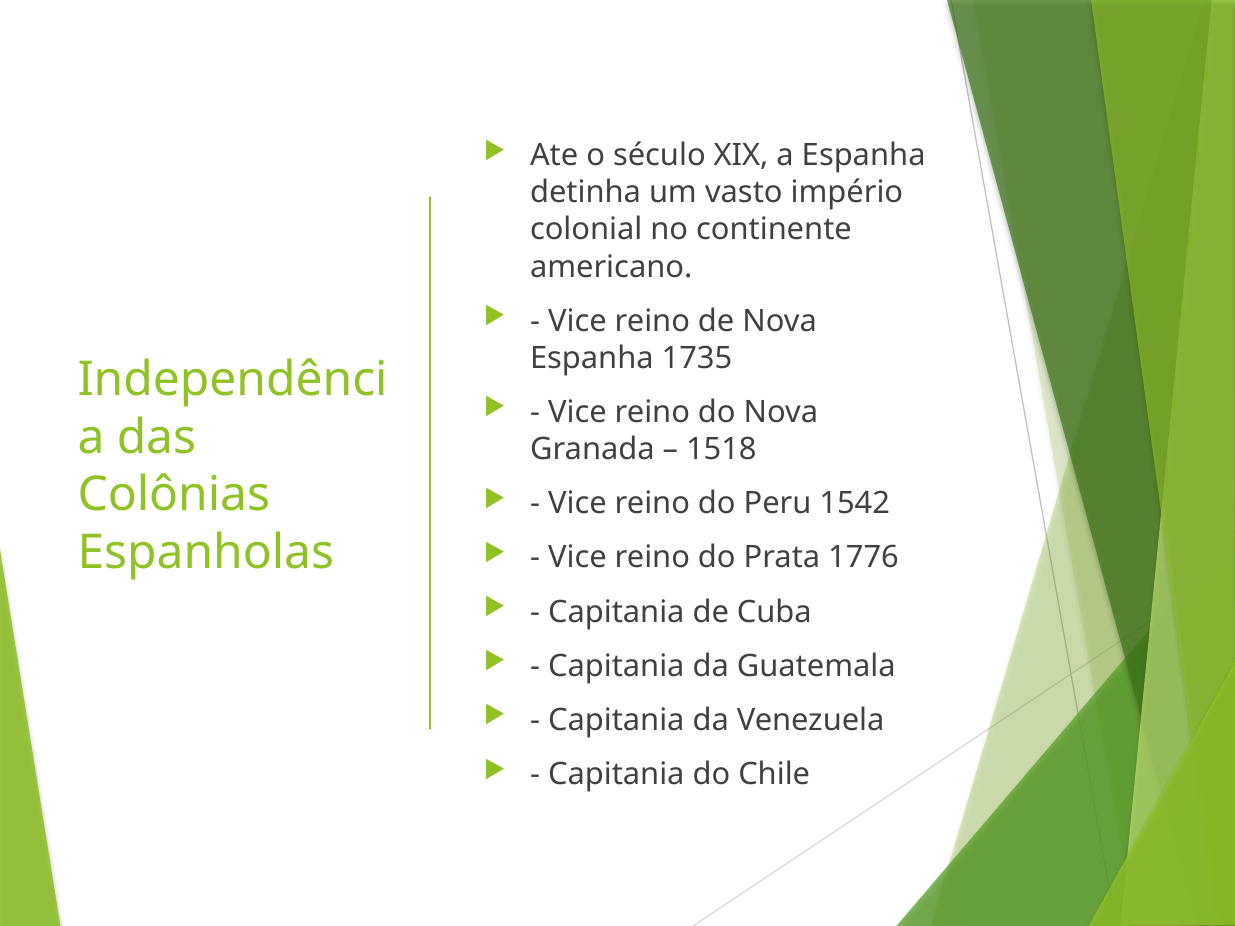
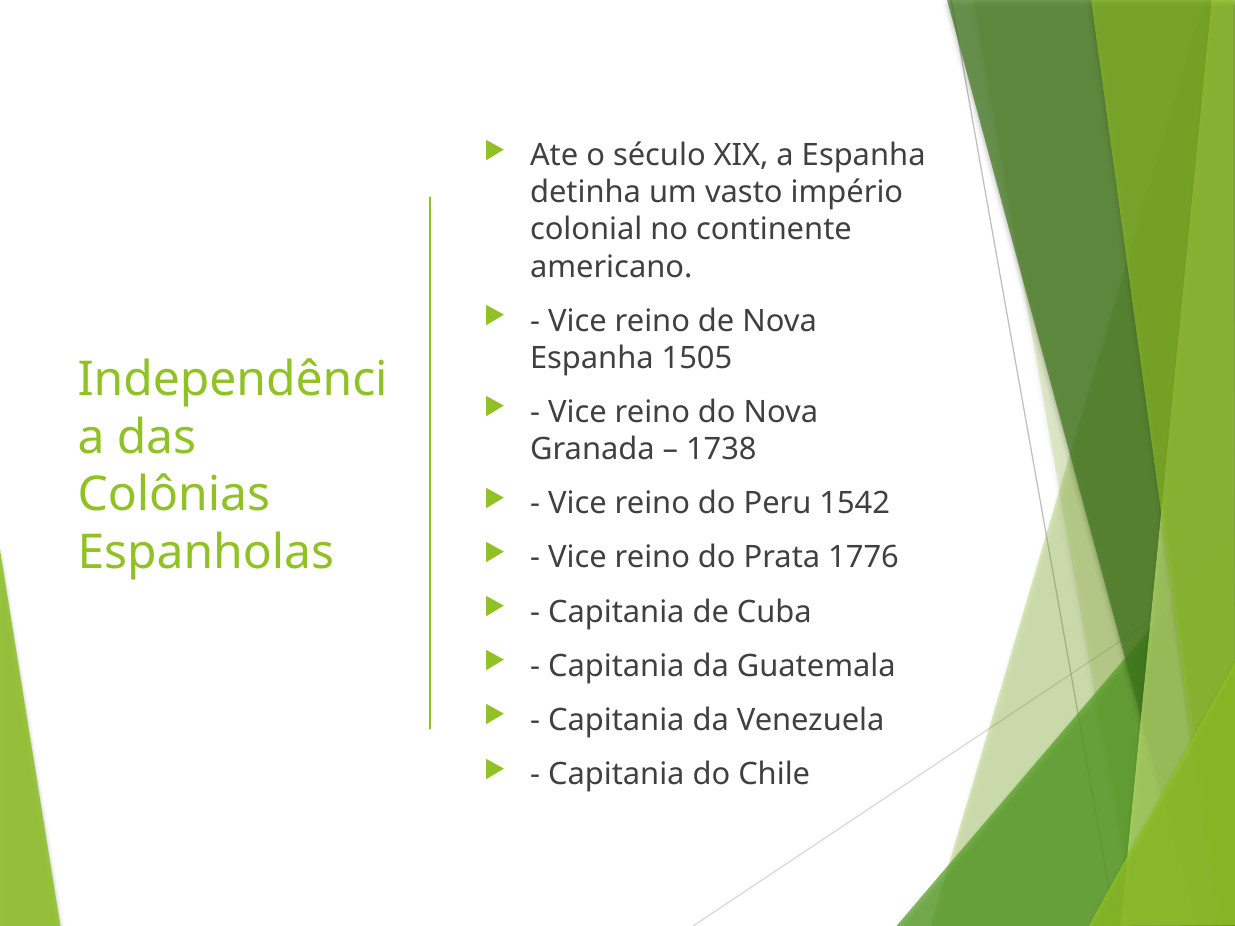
1735: 1735 -> 1505
1518: 1518 -> 1738
